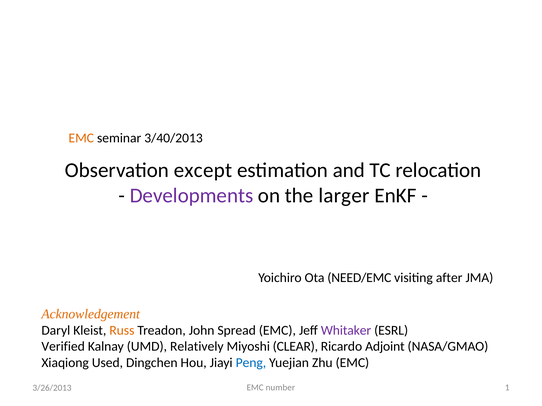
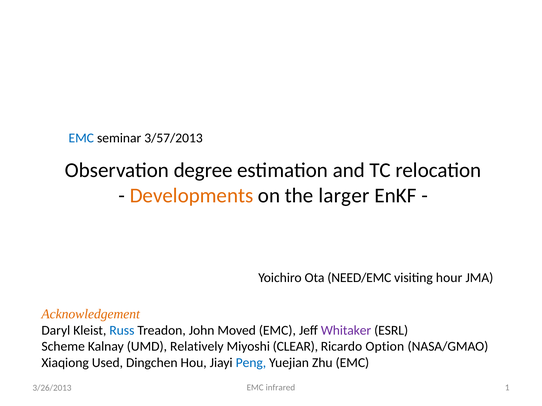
EMC at (81, 138) colour: orange -> blue
3/40/2013: 3/40/2013 -> 3/57/2013
except: except -> degree
Developments colour: purple -> orange
after: after -> hour
Russ colour: orange -> blue
Spread: Spread -> Moved
Verified: Verified -> Scheme
Adjoint: Adjoint -> Option
number: number -> infrared
